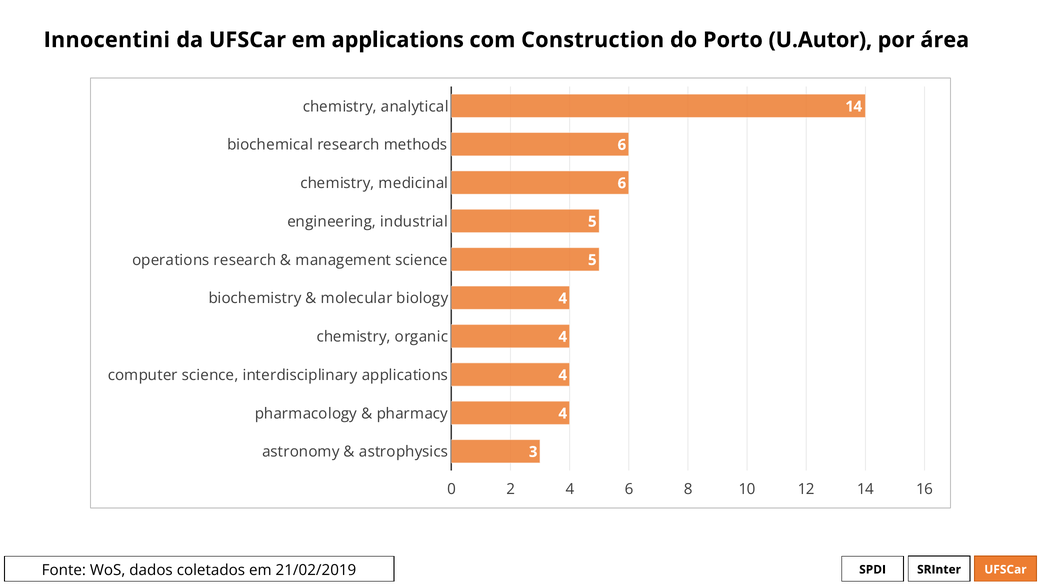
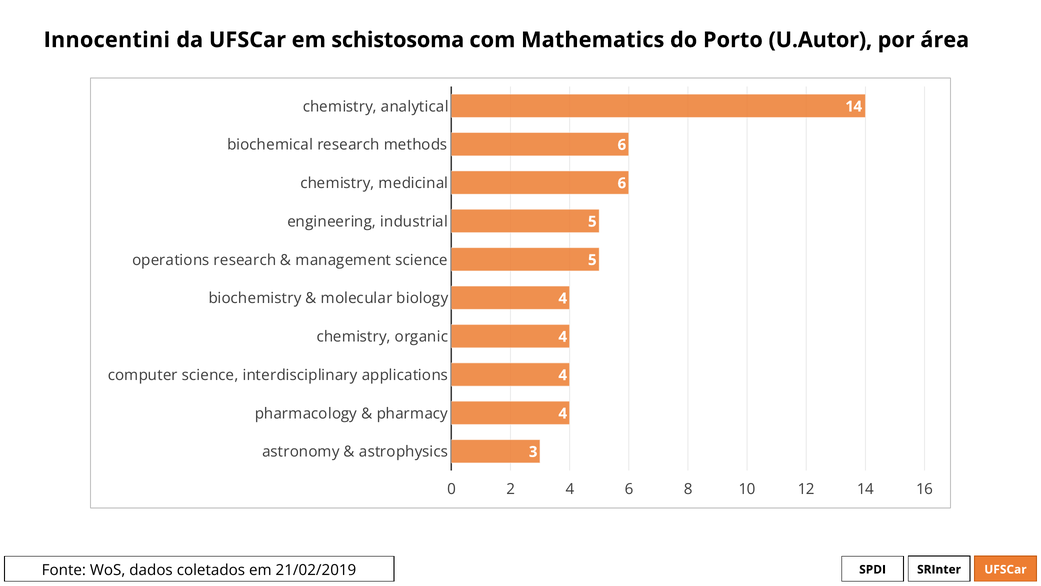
em applications: applications -> schistosoma
Construction: Construction -> Mathematics
